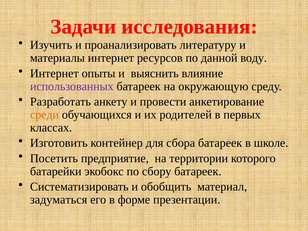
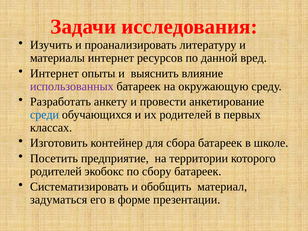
воду: воду -> вред
среди colour: orange -> blue
батарейки at (56, 171): батарейки -> родителей
